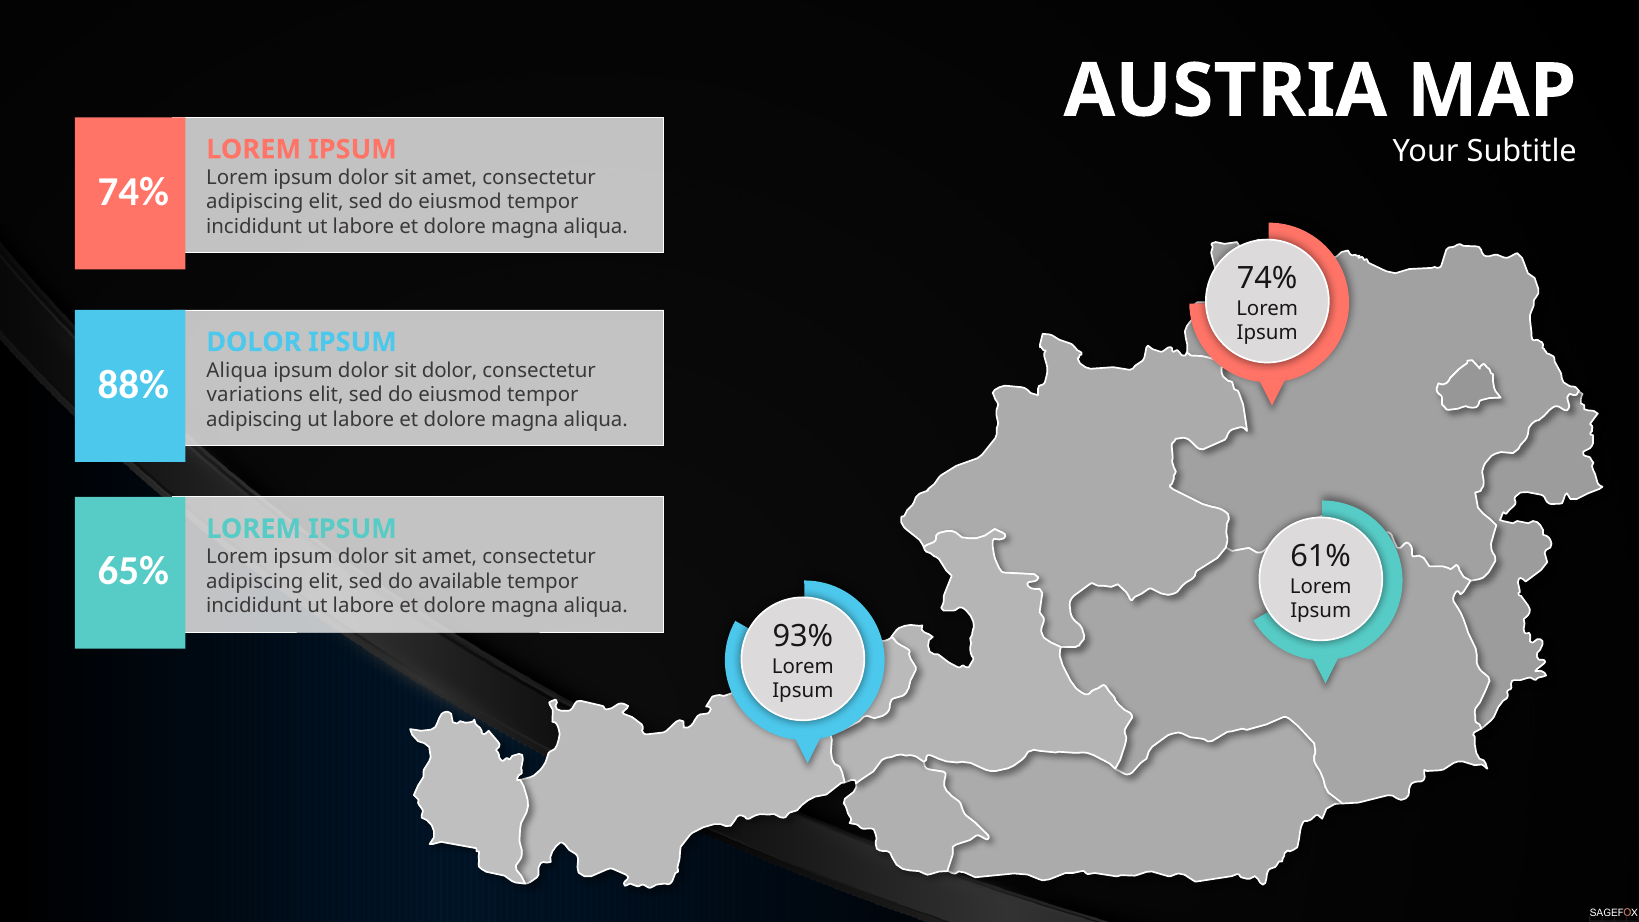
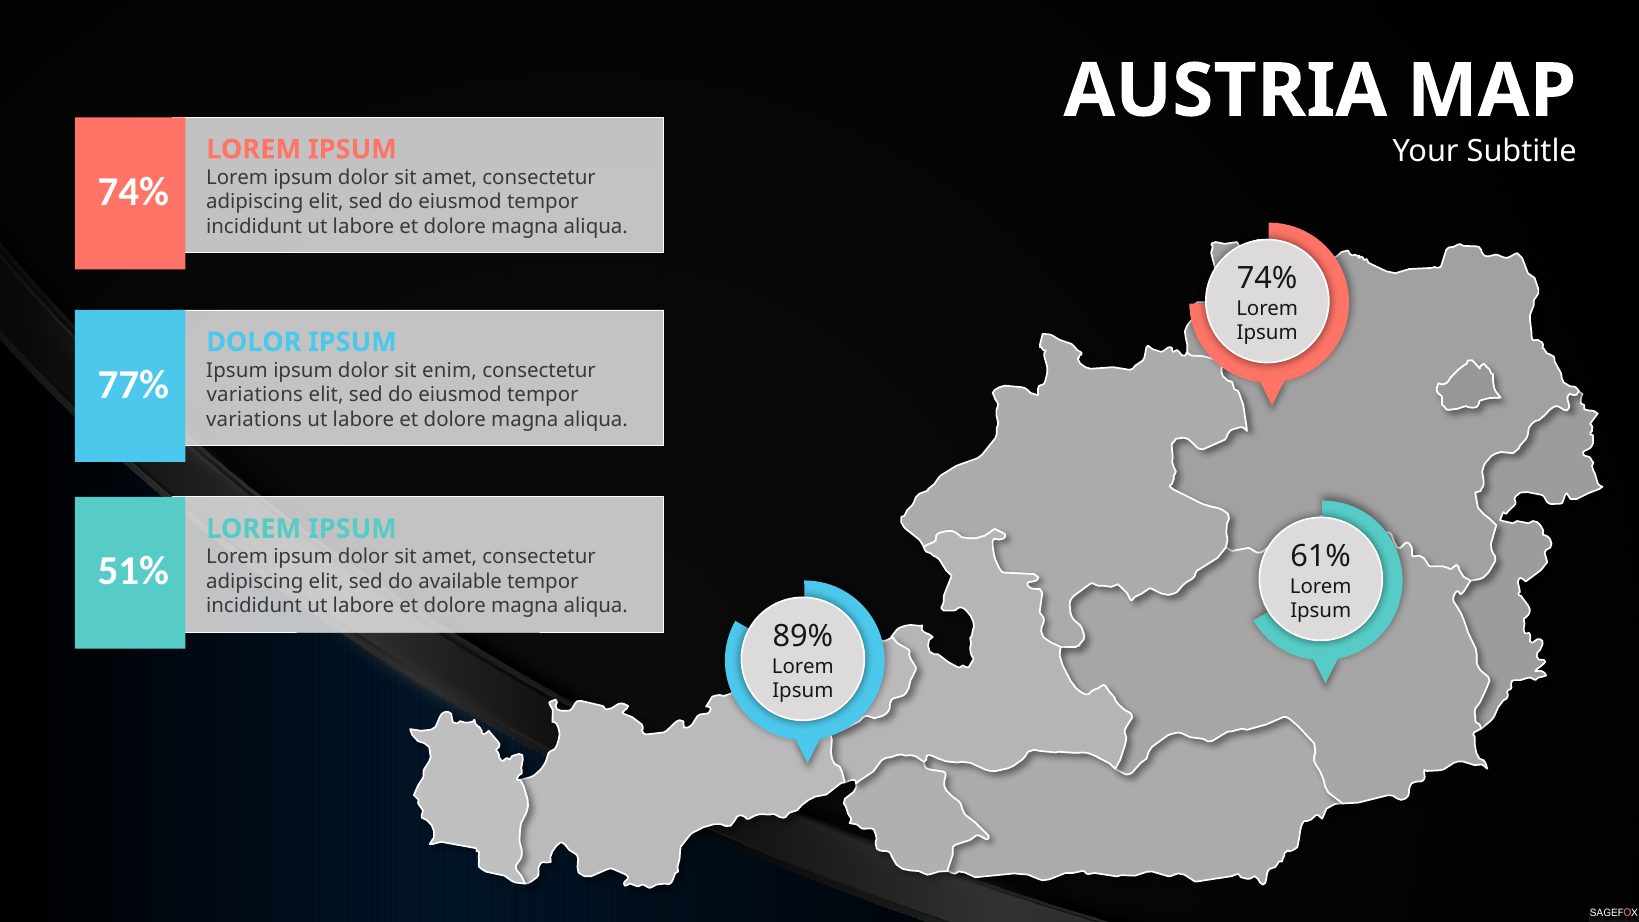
Aliqua at (237, 370): Aliqua -> Ipsum
sit dolor: dolor -> enim
88%: 88% -> 77%
adipiscing at (254, 419): adipiscing -> variations
65%: 65% -> 51%
93%: 93% -> 89%
